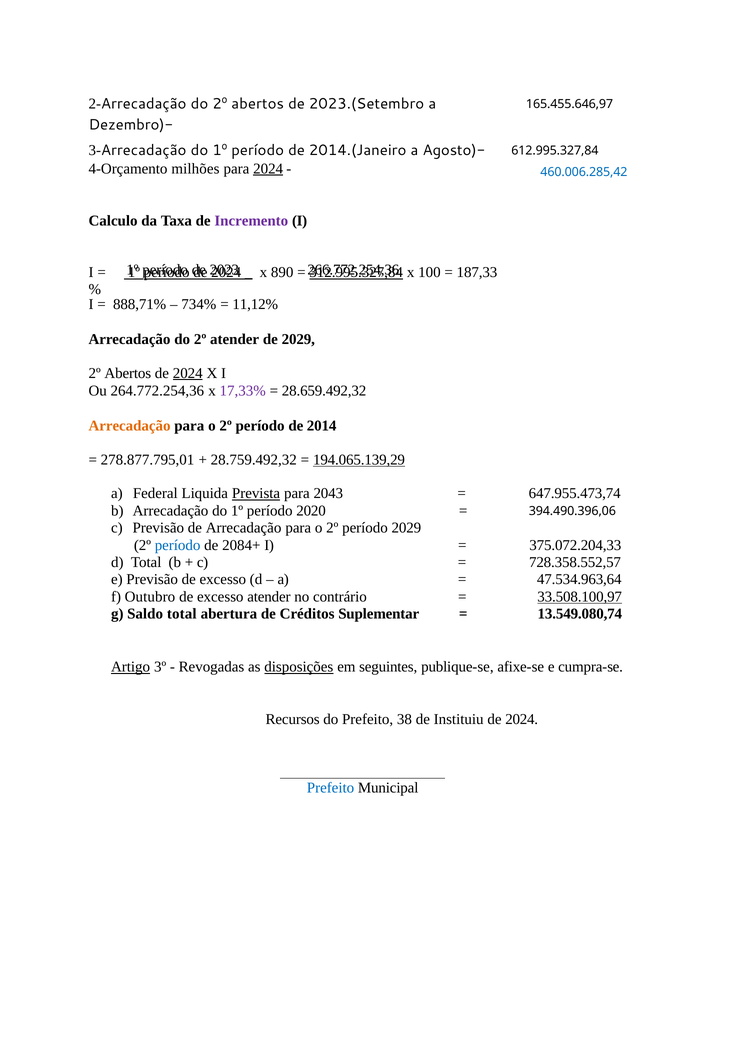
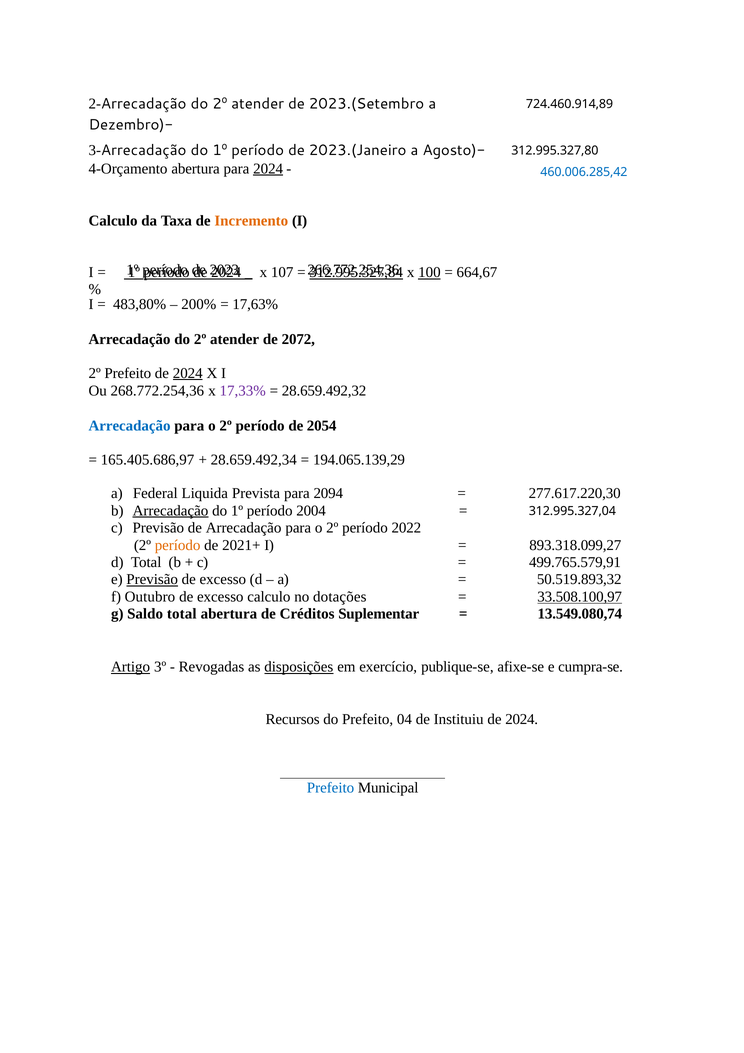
2-Arrecadação do 2º abertos: abertos -> atender
165.455.646,97: 165.455.646,97 -> 724.460.914,89
2014.(Janeiro: 2014.(Janeiro -> 2023.(Janeiro
612.995.327,84: 612.995.327,84 -> 312.995.327,80
4-Orçamento milhões: milhões -> abertura
Incremento colour: purple -> orange
890: 890 -> 107
100 underline: none -> present
187,33: 187,33 -> 664,67
888,71%: 888,71% -> 483,80%
734%: 734% -> 200%
11,12%: 11,12% -> 17,63%
de 2029: 2029 -> 2072
Abertos at (128, 373): Abertos -> Prefeito
264.772.254,36: 264.772.254,36 -> 268.772.254,36
Arrecadação at (130, 426) colour: orange -> blue
2014: 2014 -> 2054
278.877.795,01: 278.877.795,01 -> 165.405.686,97
28.759.492,32: 28.759.492,32 -> 28.659.492,34
194.065.139,29 underline: present -> none
Prevista underline: present -> none
2043: 2043 -> 2094
647.955.473,74: 647.955.473,74 -> 277.617.220,30
Arrecadação at (170, 511) underline: none -> present
2020: 2020 -> 2004
394.490.396,06: 394.490.396,06 -> 312.995.327,04
período 2029: 2029 -> 2022
período at (178, 545) colour: blue -> orange
2084+: 2084+ -> 2021+
375.072.204,33: 375.072.204,33 -> 893.318.099,27
728.358.552,57: 728.358.552,57 -> 499.765.579,91
Previsão at (152, 579) underline: none -> present
47.534.963,64: 47.534.963,64 -> 50.519.893,32
excesso atender: atender -> calculo
contrário: contrário -> dotações
seguintes: seguintes -> exercício
38: 38 -> 04
